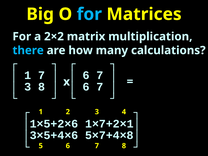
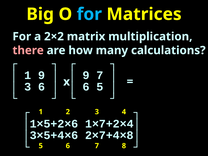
there colour: light blue -> pink
1 7: 7 -> 9
6 at (86, 75): 6 -> 9
3 8: 8 -> 6
7 at (100, 87): 7 -> 5
1×7+2×1│: 1×7+2×1│ -> 1×7+2×4│
5×7+4×8│: 5×7+4×8│ -> 2×7+4×8│
